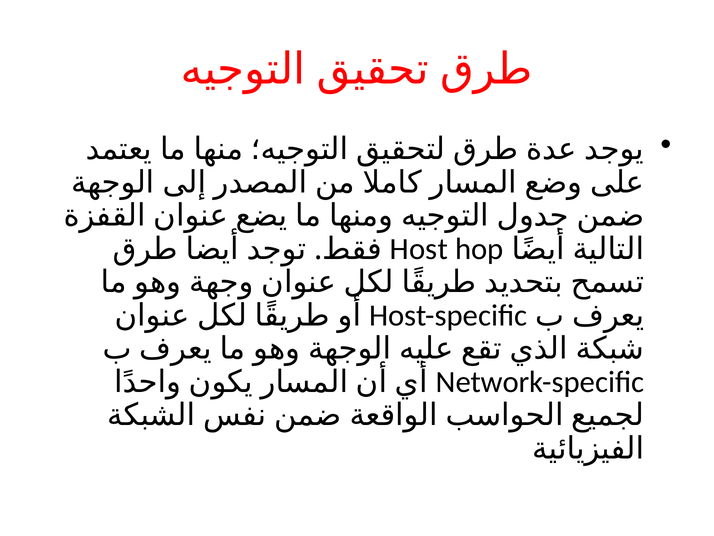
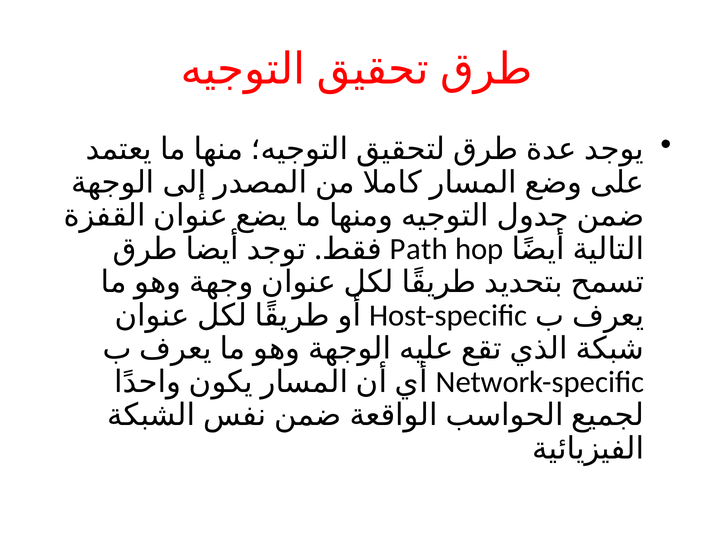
Host: Host -> Path
